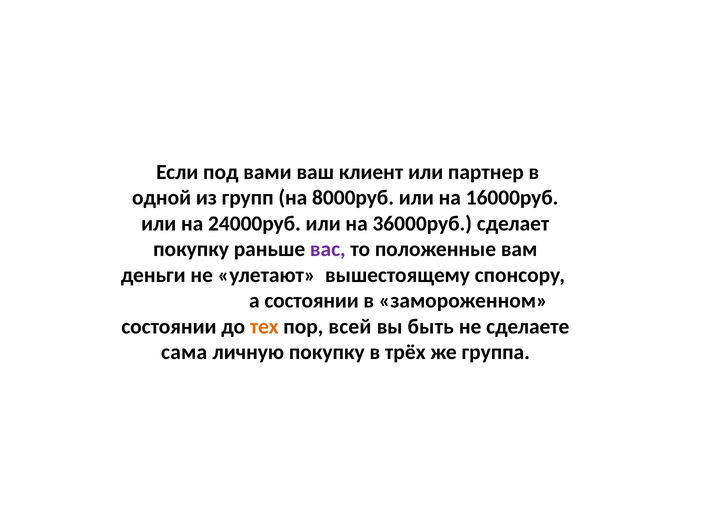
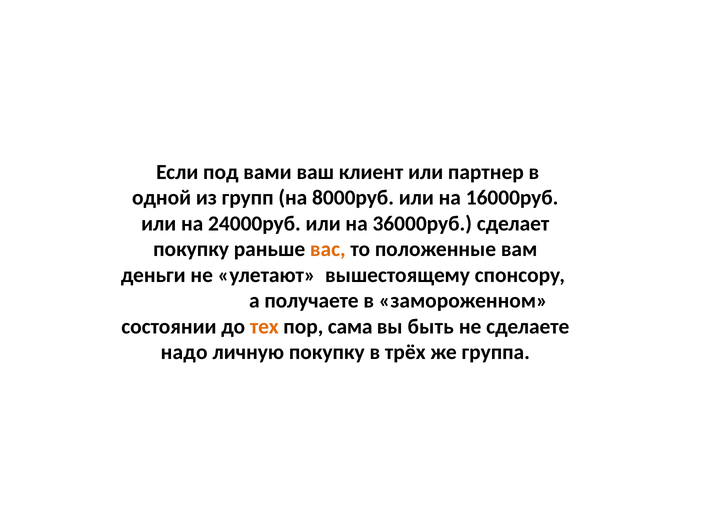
вас colour: purple -> orange
а состоянии: состоянии -> получаете
всей: всей -> сама
сама: сама -> надо
